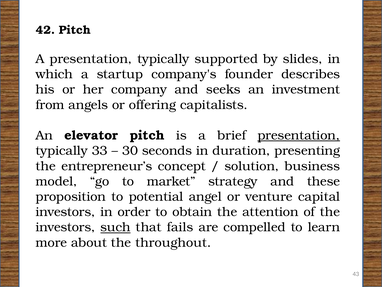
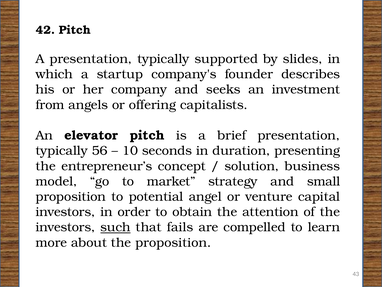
presentation at (299, 135) underline: present -> none
33: 33 -> 56
30: 30 -> 10
these: these -> small
the throughout: throughout -> proposition
